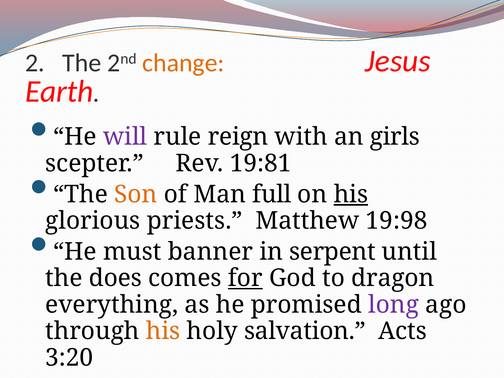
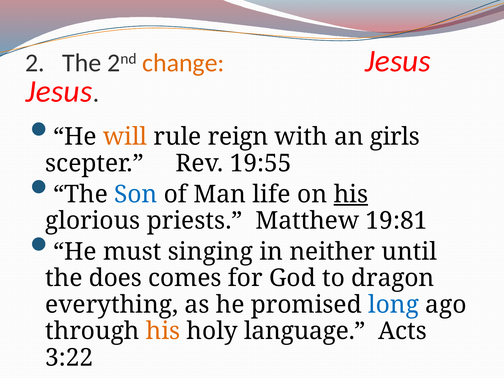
Earth at (59, 91): Earth -> Jesus
will colour: purple -> orange
19:81: 19:81 -> 19:55
Son colour: orange -> blue
full: full -> life
19:98: 19:98 -> 19:81
banner: banner -> singing
serpent: serpent -> neither
for underline: present -> none
long colour: purple -> blue
salvation: salvation -> language
3:20: 3:20 -> 3:22
